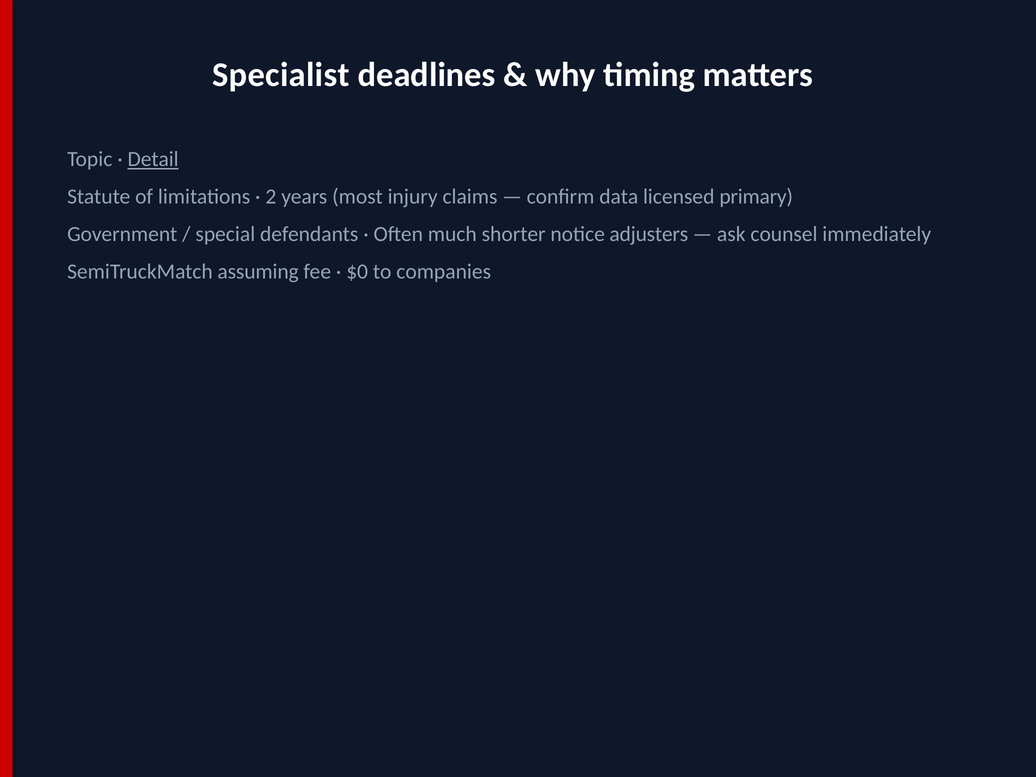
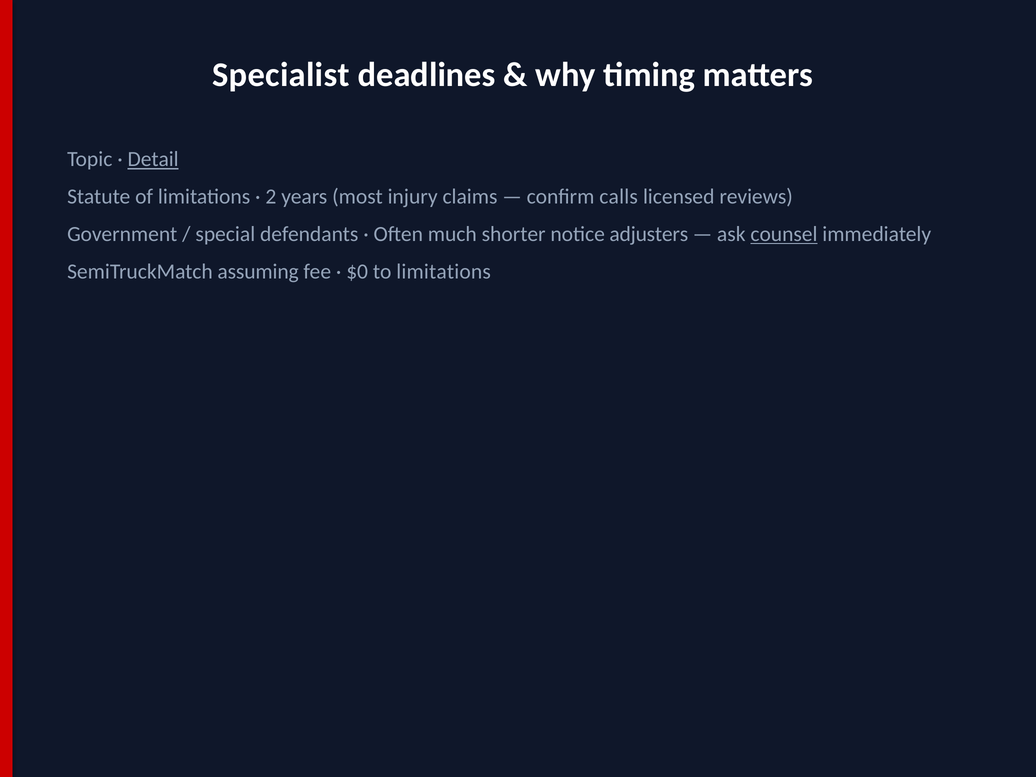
data: data -> calls
primary: primary -> reviews
counsel underline: none -> present
to companies: companies -> limitations
